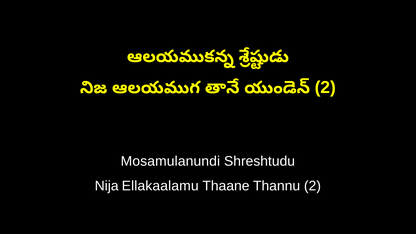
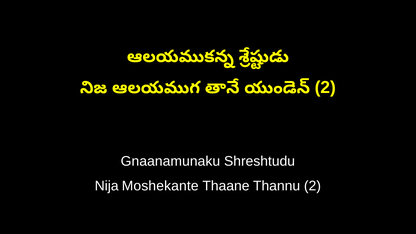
Mosamulanundi: Mosamulanundi -> Gnaanamunaku
Ellakaalamu: Ellakaalamu -> Moshekante
